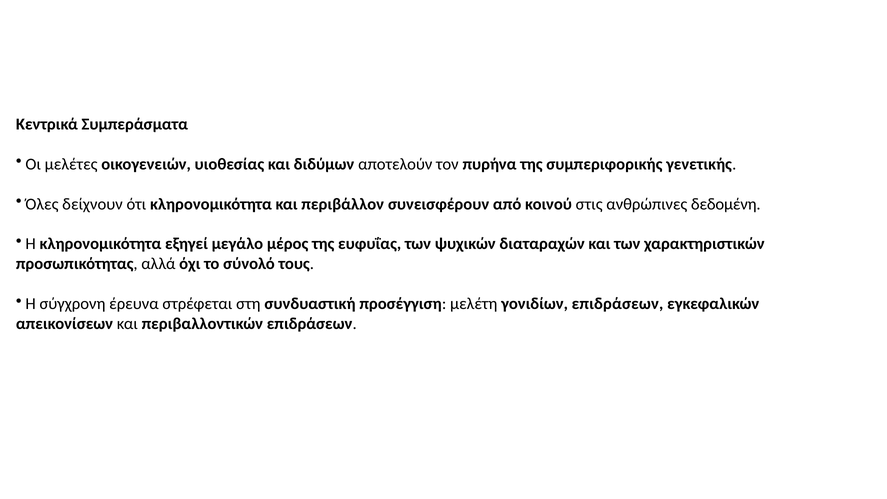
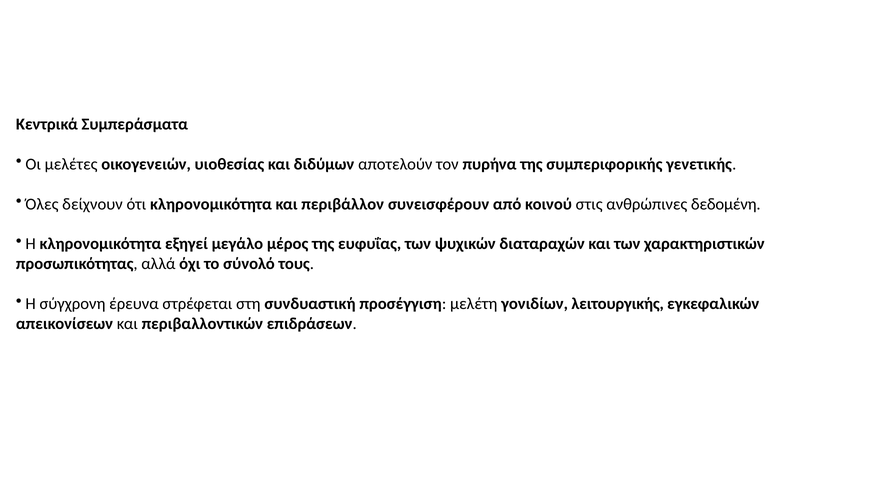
γονιδίων επιδράσεων: επιδράσεων -> λειτουργικής
